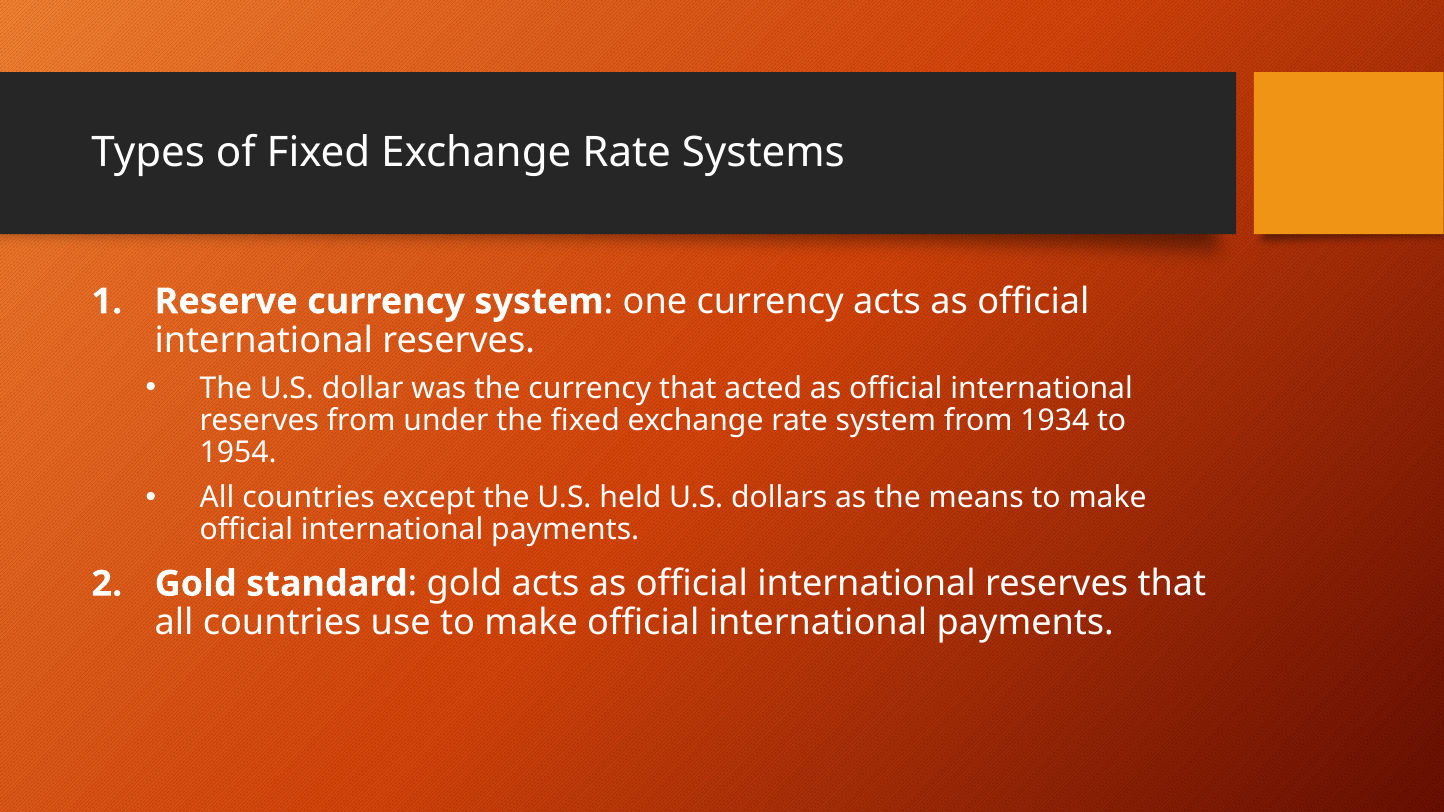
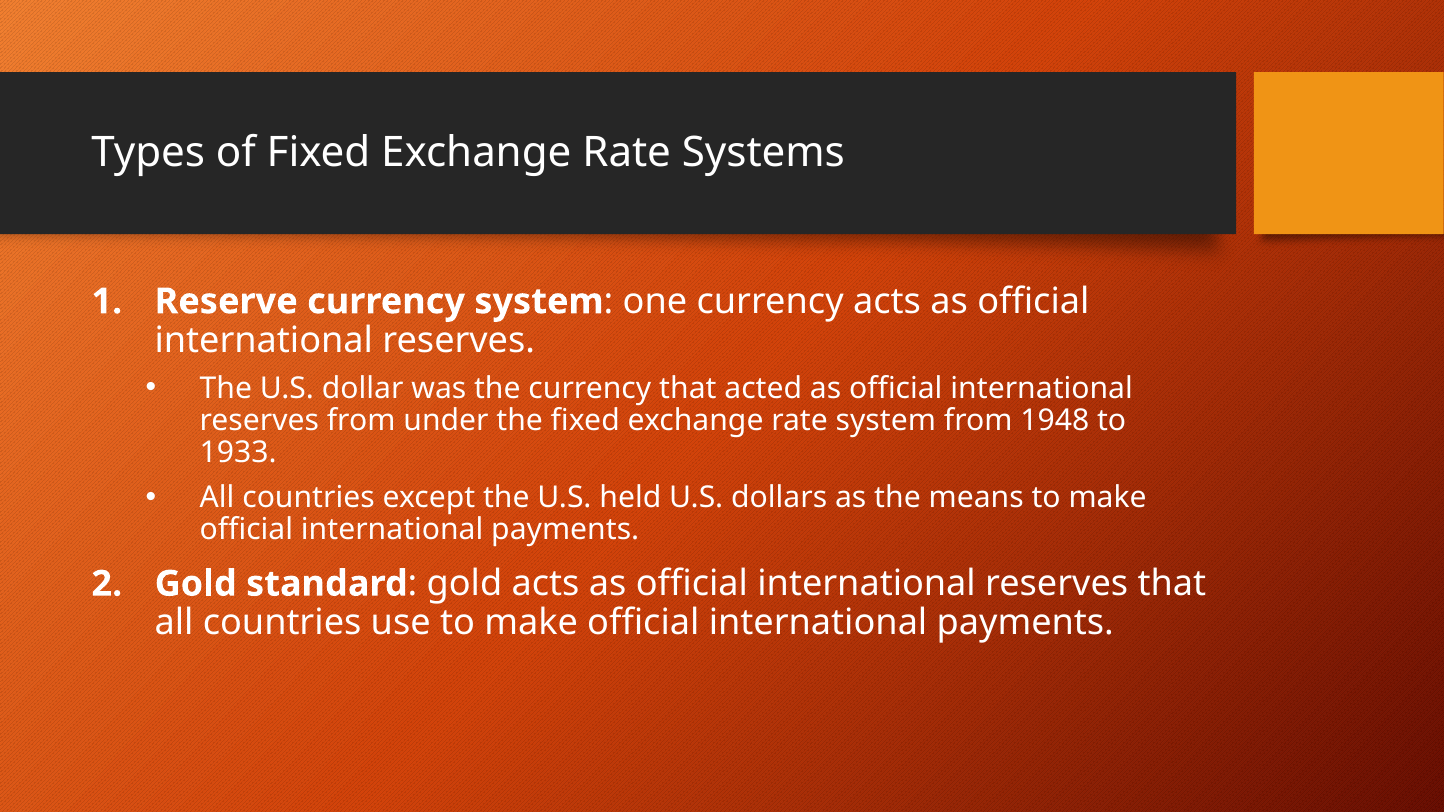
1934: 1934 -> 1948
1954: 1954 -> 1933
